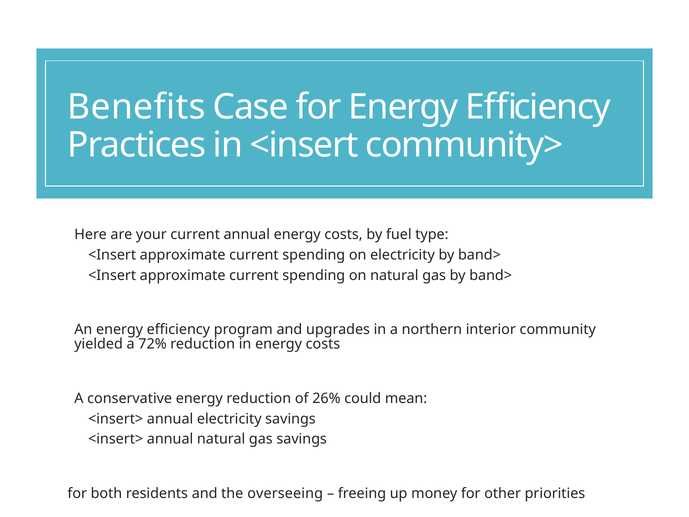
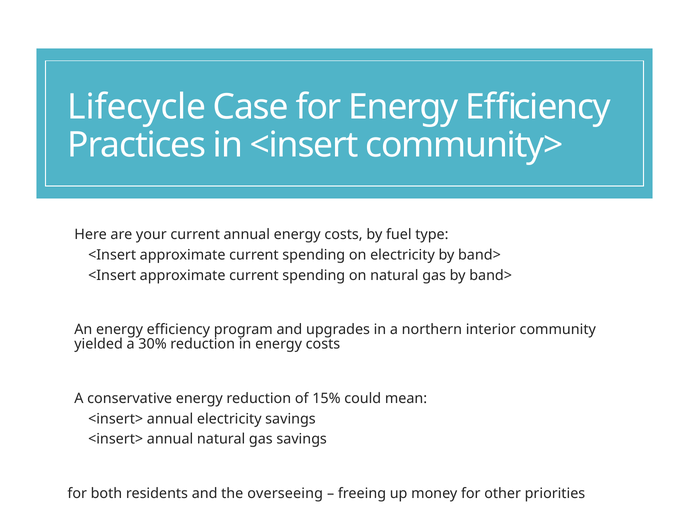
Benefits: Benefits -> Lifecycle
72%: 72% -> 30%
26%: 26% -> 15%
